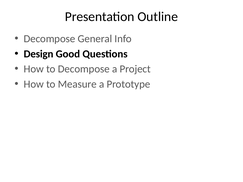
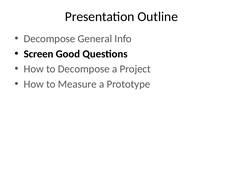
Design: Design -> Screen
